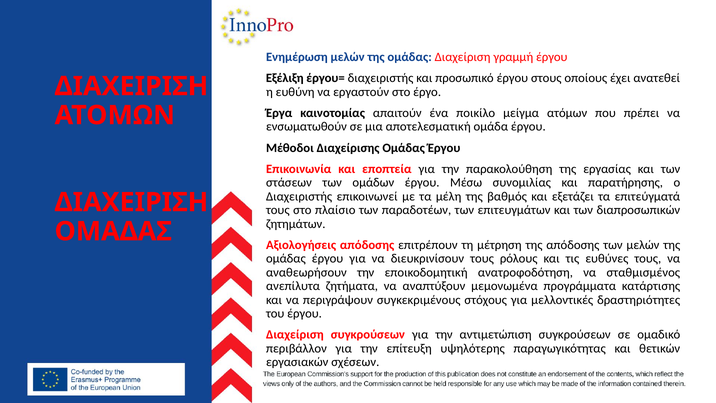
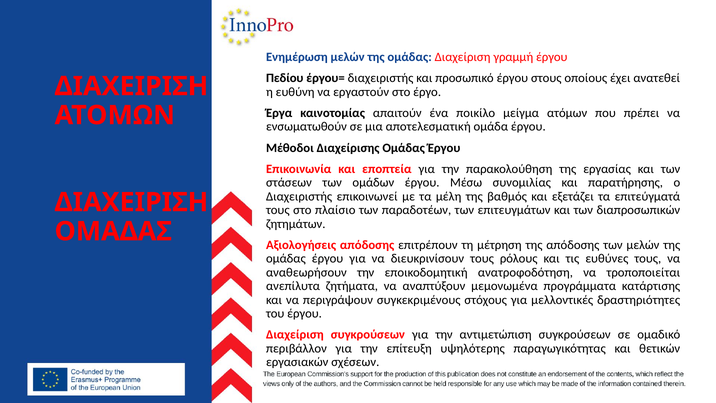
Εξέλιξη: Εξέλιξη -> Πεδίου
σταθμισμένος: σταθμισμένος -> τροποποιείται
